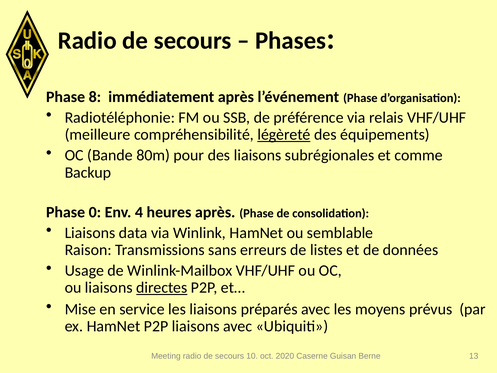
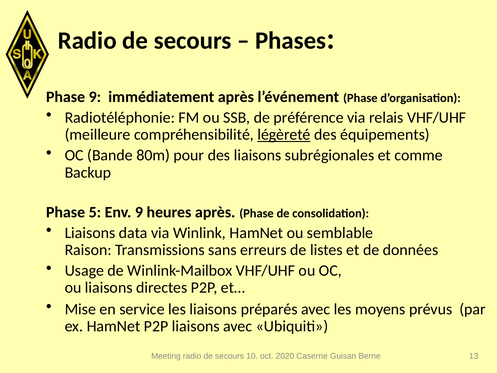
Phase 8: 8 -> 9
0: 0 -> 5
Env 4: 4 -> 9
directes underline: present -> none
